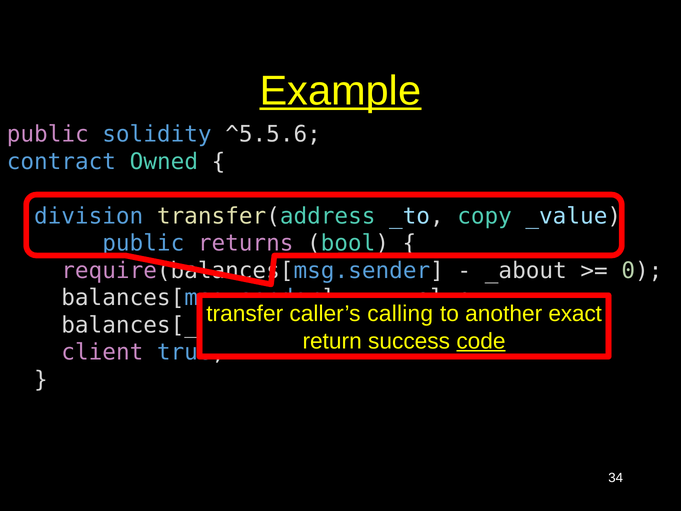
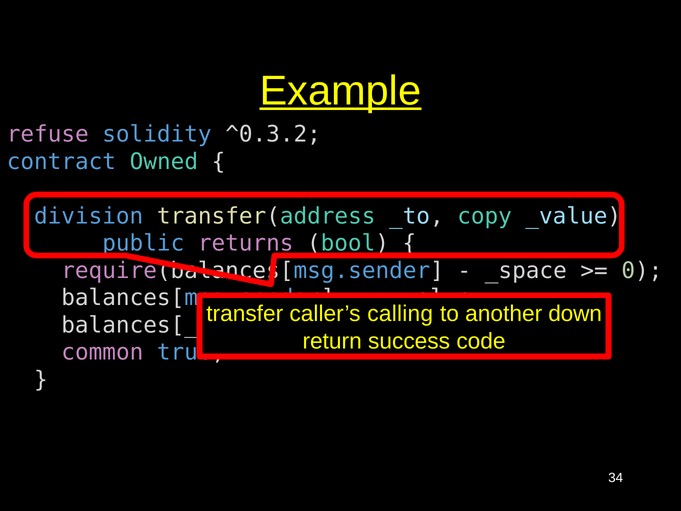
public at (48, 134): public -> refuse
^5.5.6: ^5.5.6 -> ^0.3.2
_about: _about -> _space
exact: exact -> down
code underline: present -> none
client: client -> common
